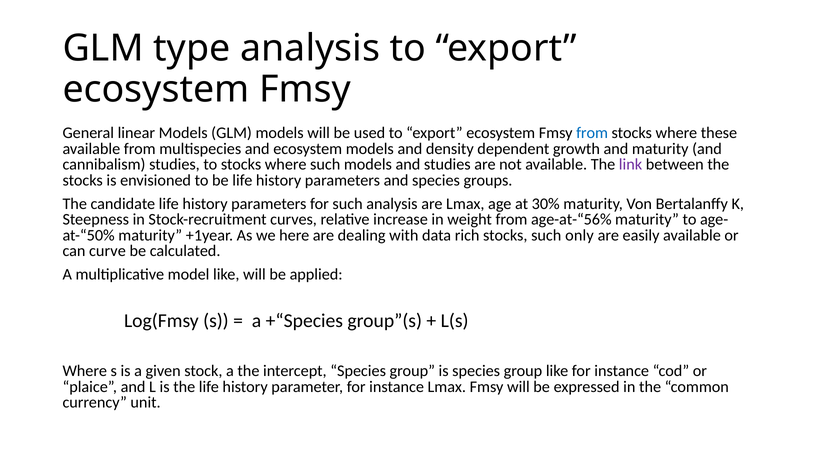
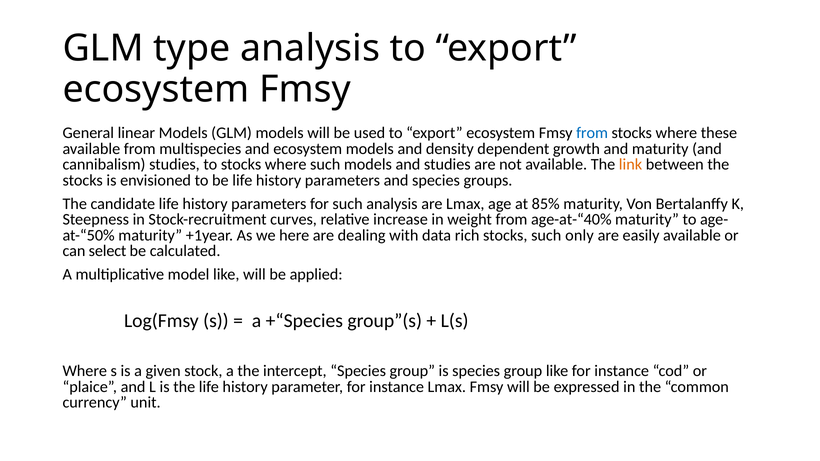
link colour: purple -> orange
30%: 30% -> 85%
age-at-“56%: age-at-“56% -> age-at-“40%
curve: curve -> select
